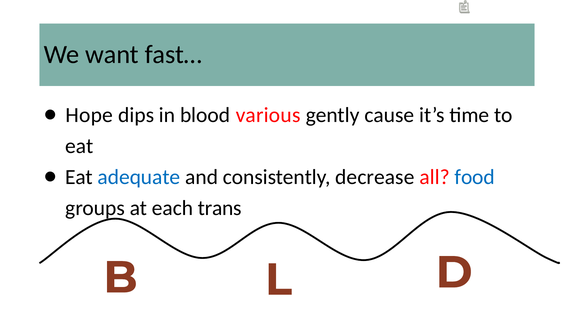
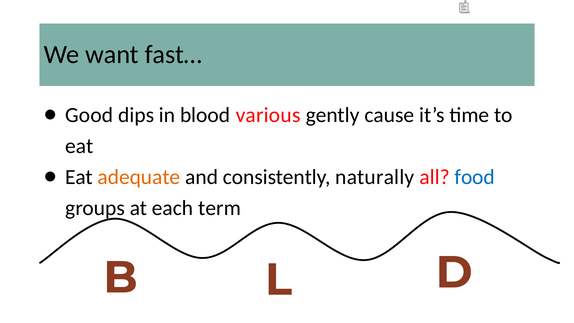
Hope: Hope -> Good
adequate colour: blue -> orange
decrease: decrease -> naturally
trans: trans -> term
